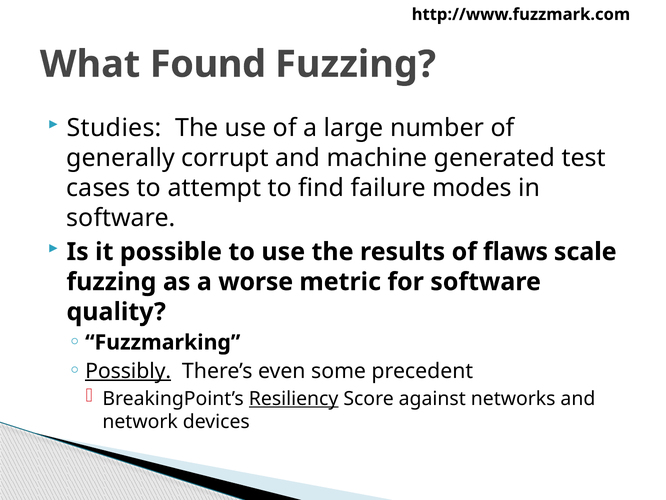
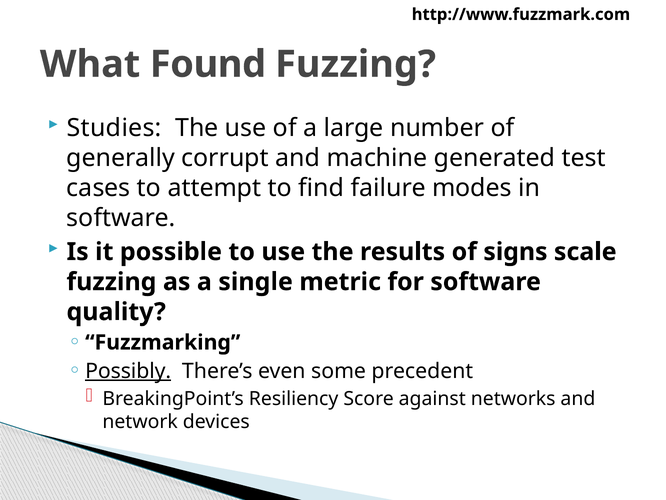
flaws: flaws -> signs
worse: worse -> single
Resiliency underline: present -> none
